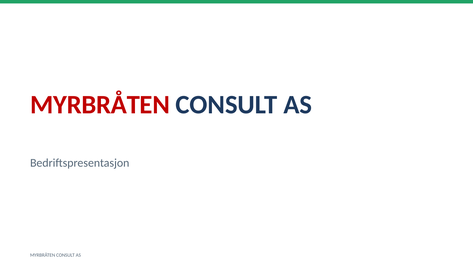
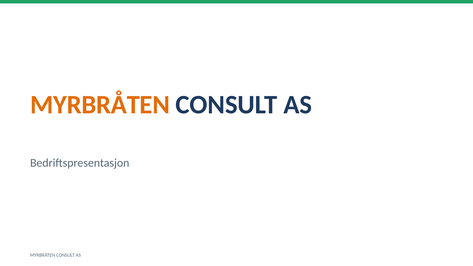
MYRBRÅTEN at (100, 105) colour: red -> orange
